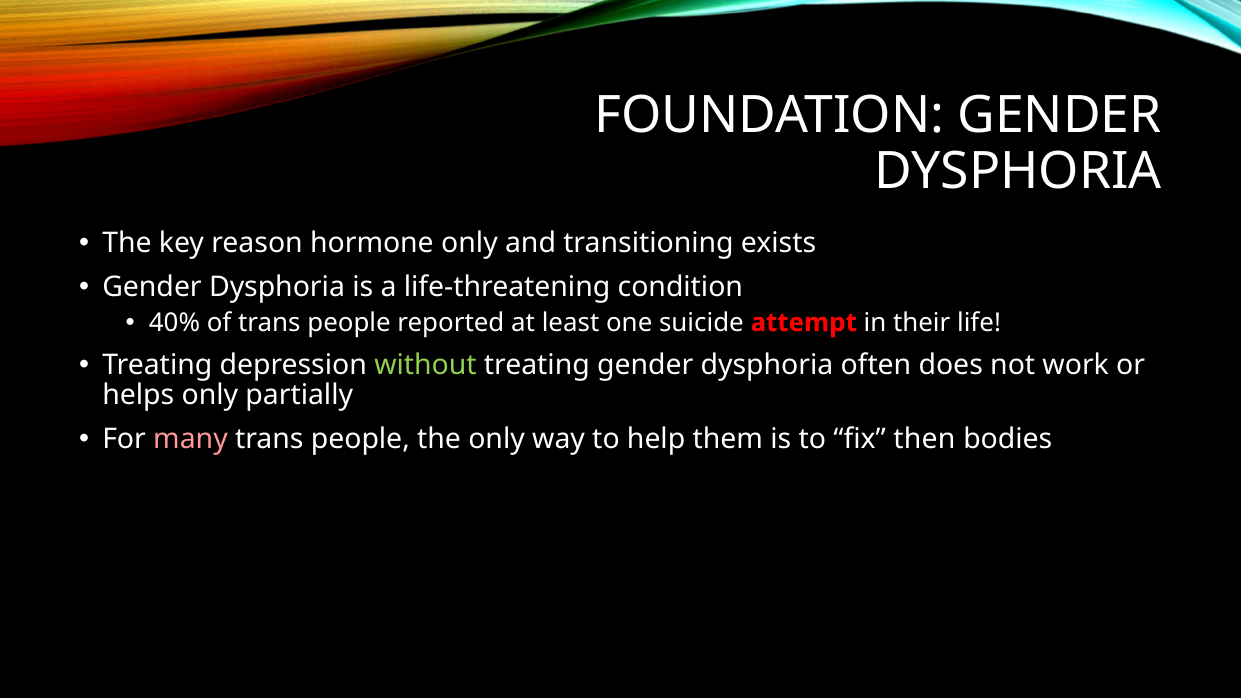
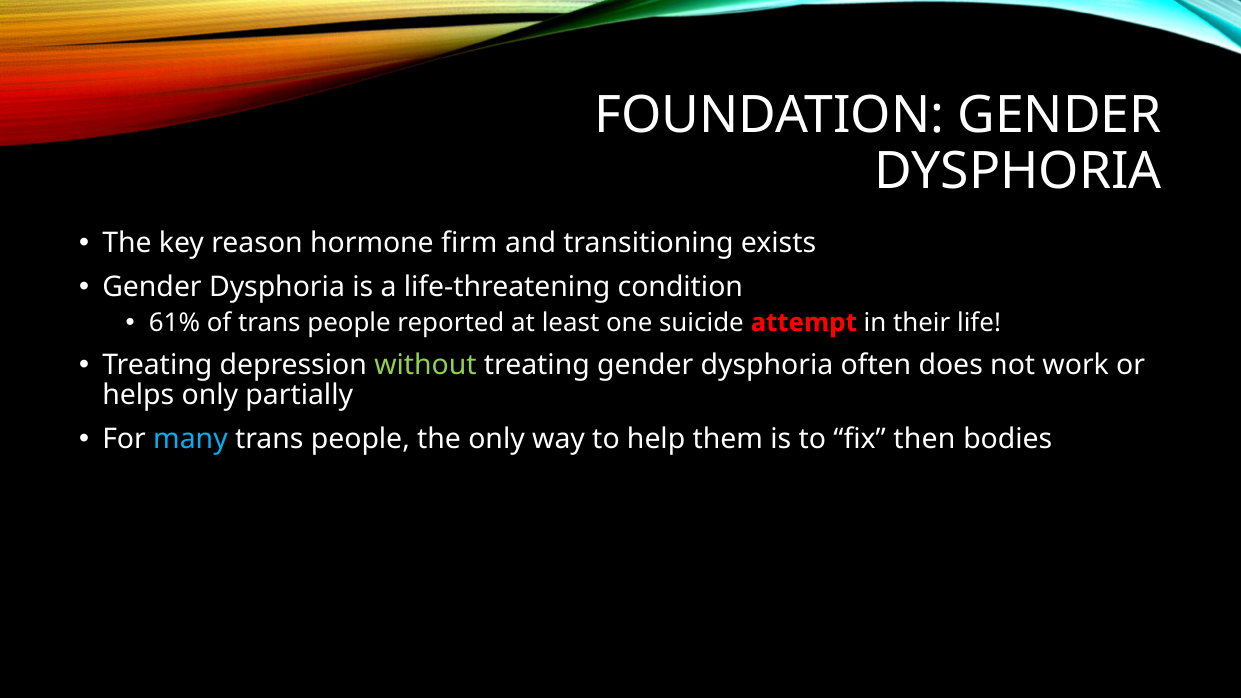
hormone only: only -> firm
40%: 40% -> 61%
many colour: pink -> light blue
